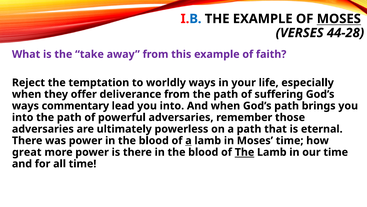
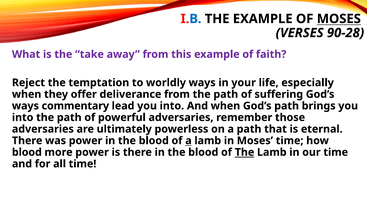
44-28: 44-28 -> 90-28
great at (27, 152): great -> blood
